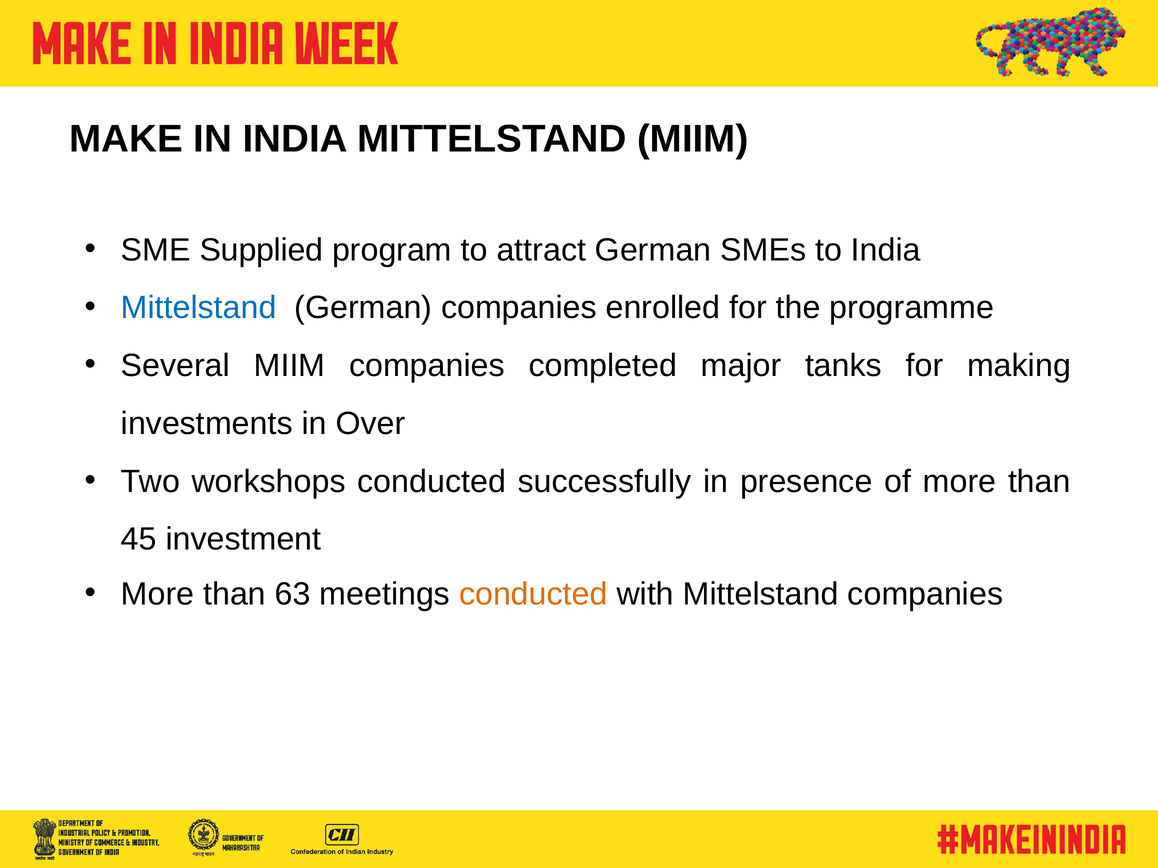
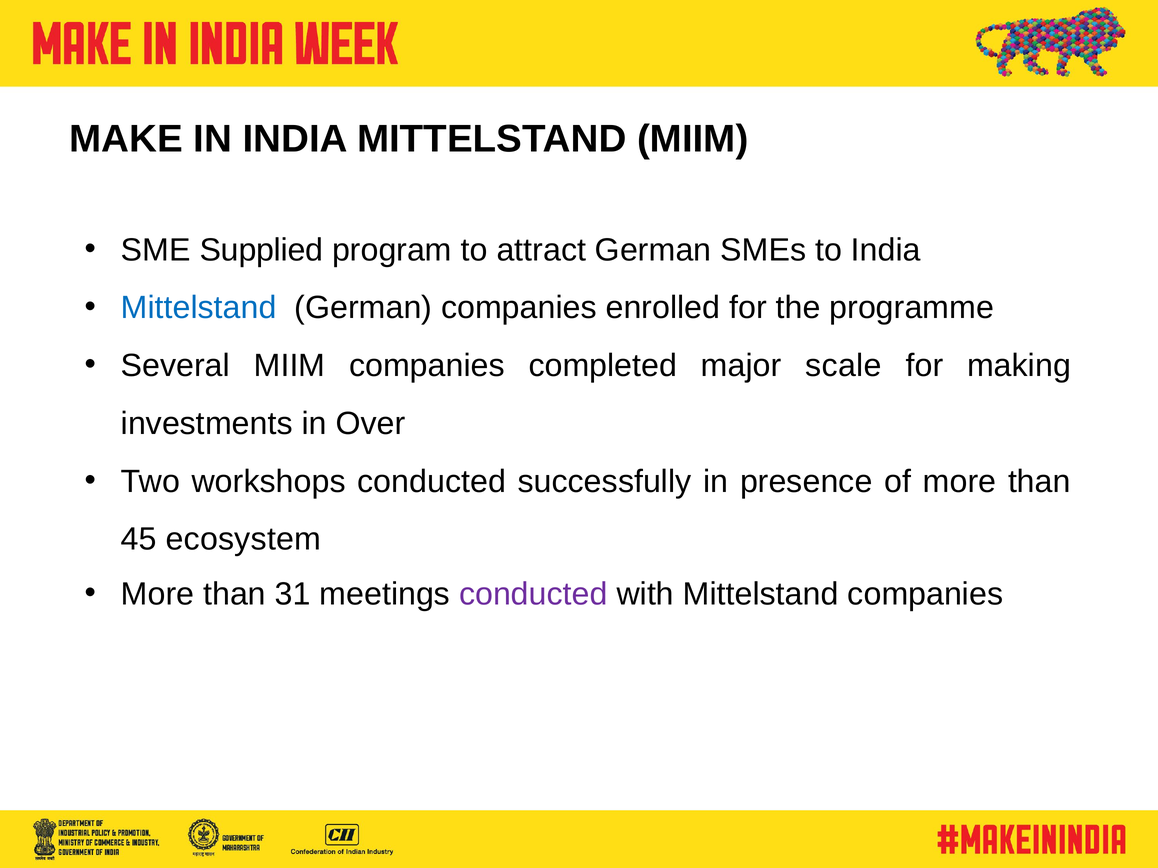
tanks: tanks -> scale
investment: investment -> ecosystem
63: 63 -> 31
conducted at (533, 594) colour: orange -> purple
